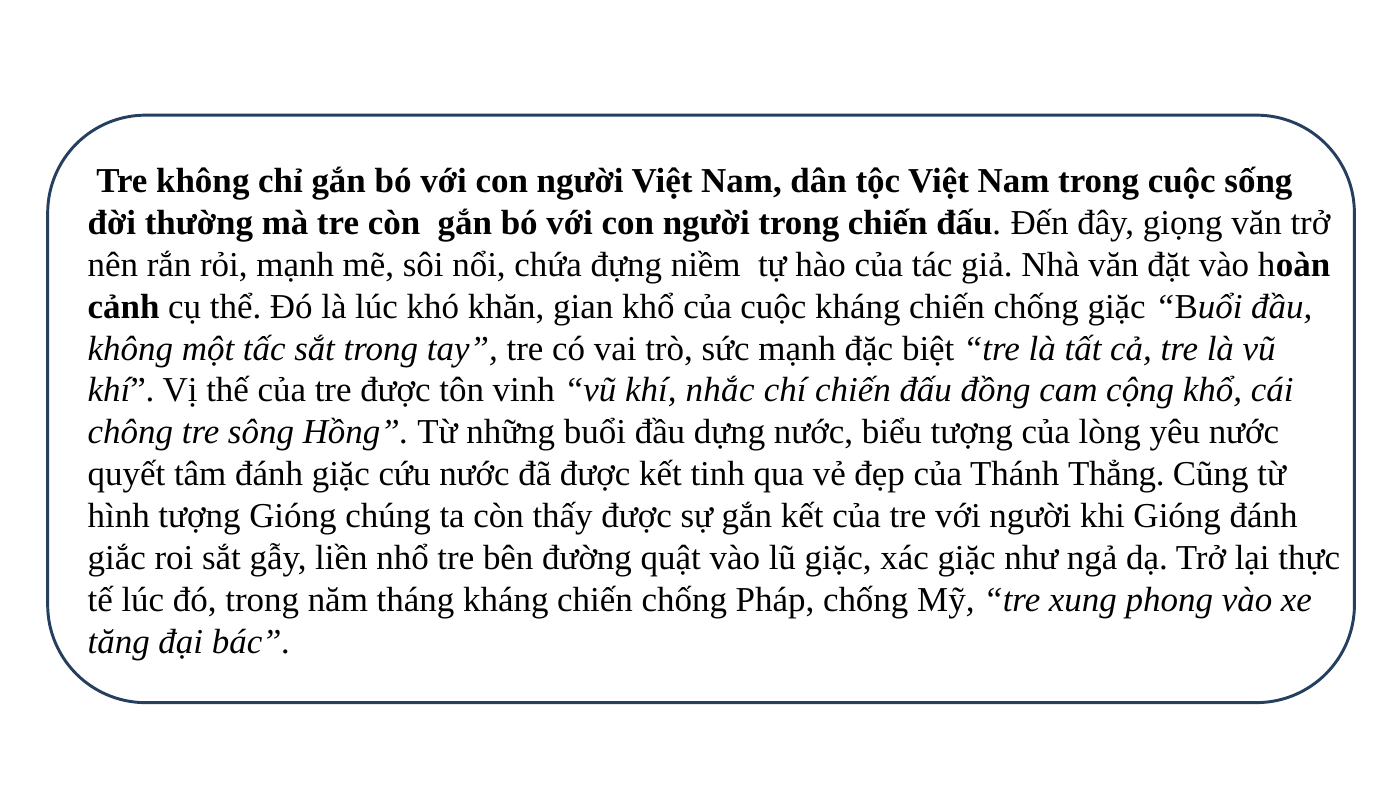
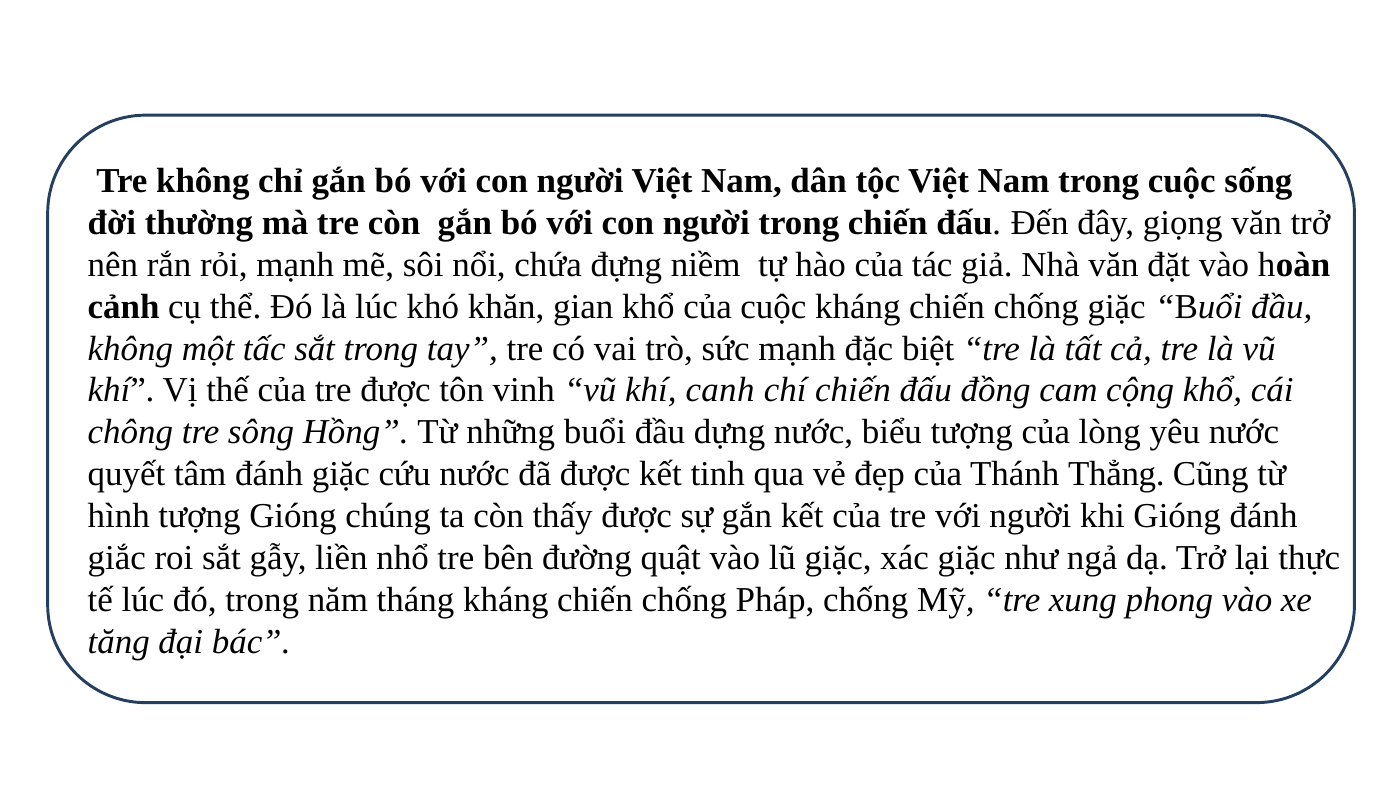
nhắc: nhắc -> canh
